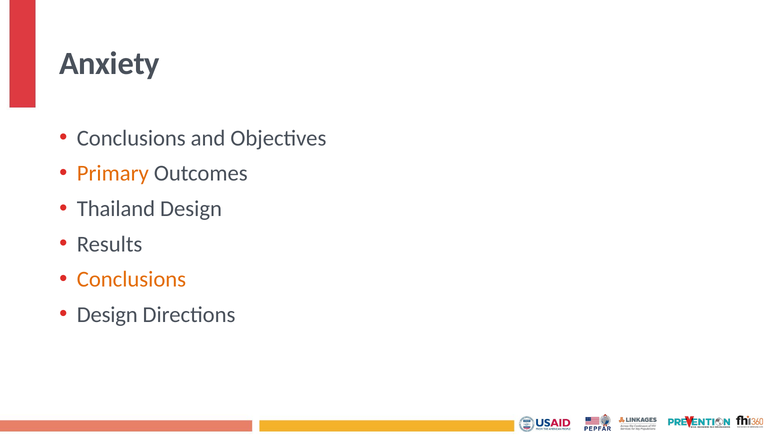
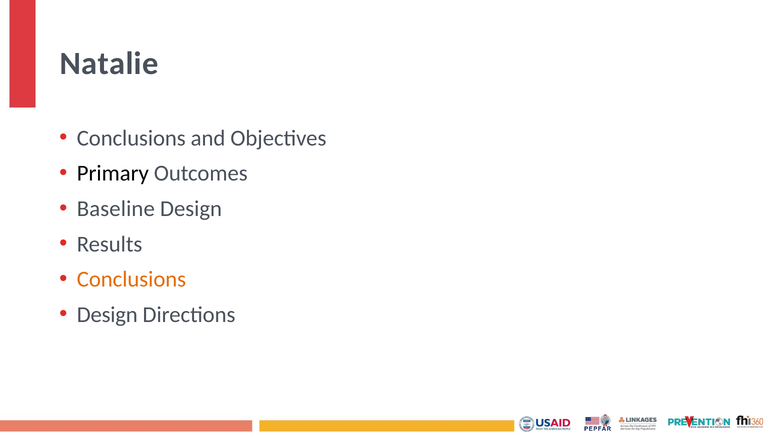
Anxiety: Anxiety -> Natalie
Primary colour: orange -> black
Thailand: Thailand -> Baseline
